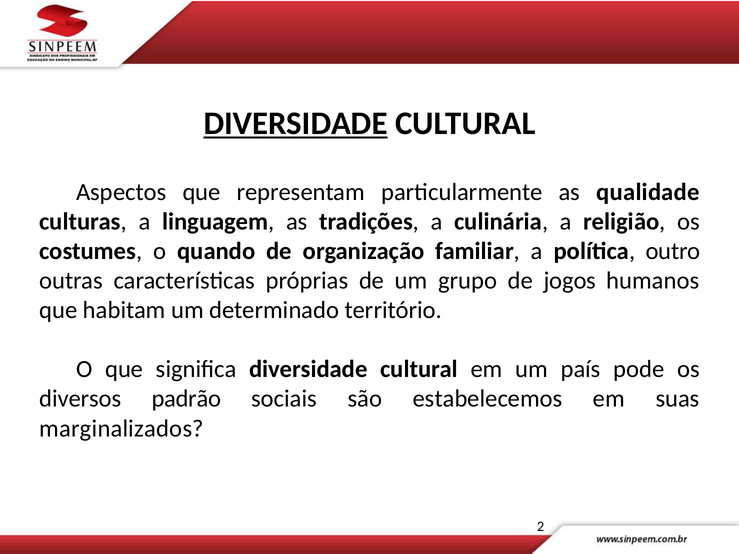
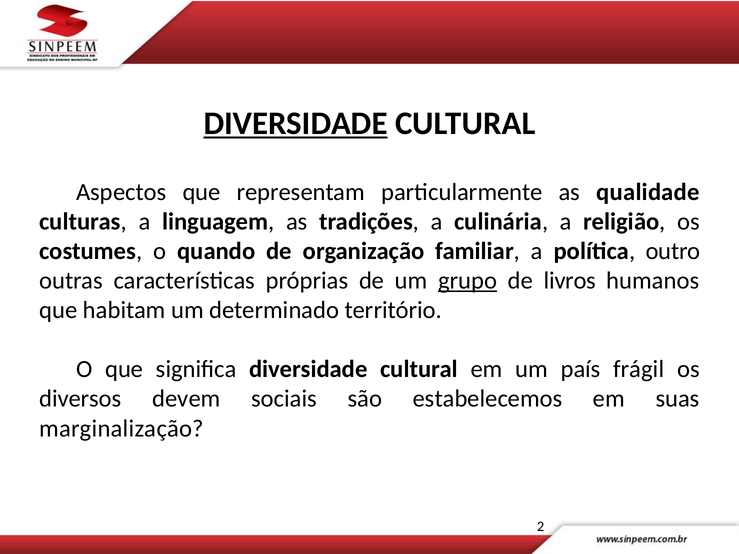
grupo underline: none -> present
jogos: jogos -> livros
pode: pode -> frágil
padrão: padrão -> devem
marginalizados: marginalizados -> marginalização
